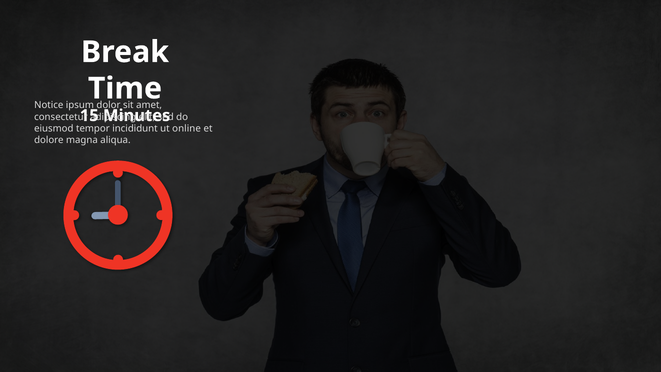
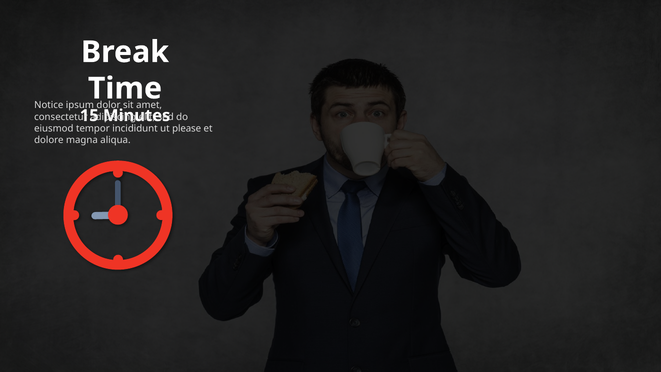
online: online -> please
